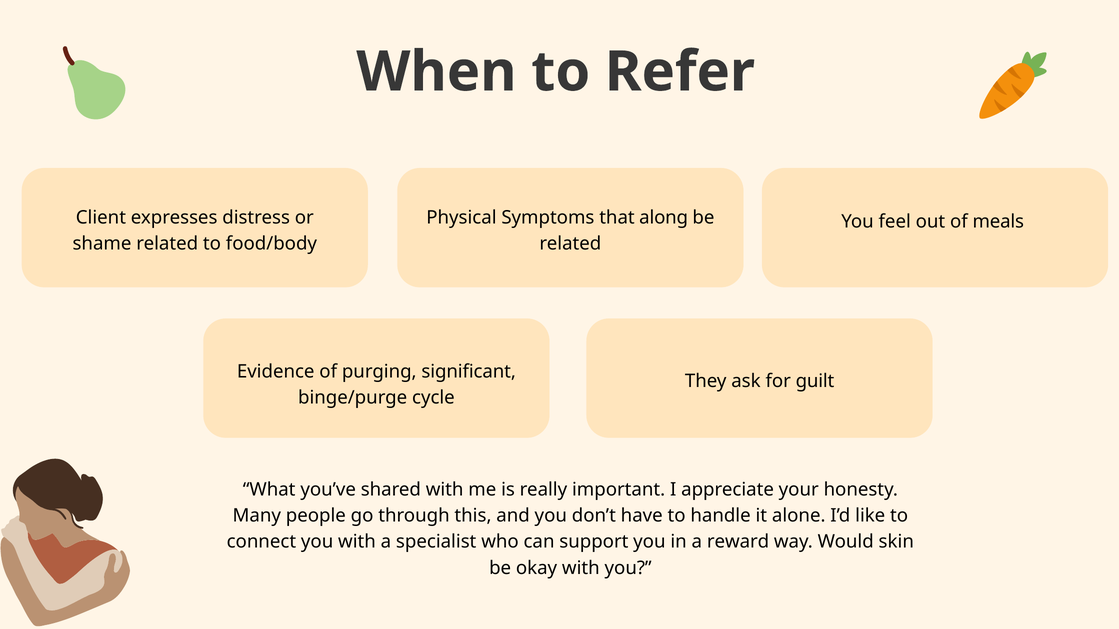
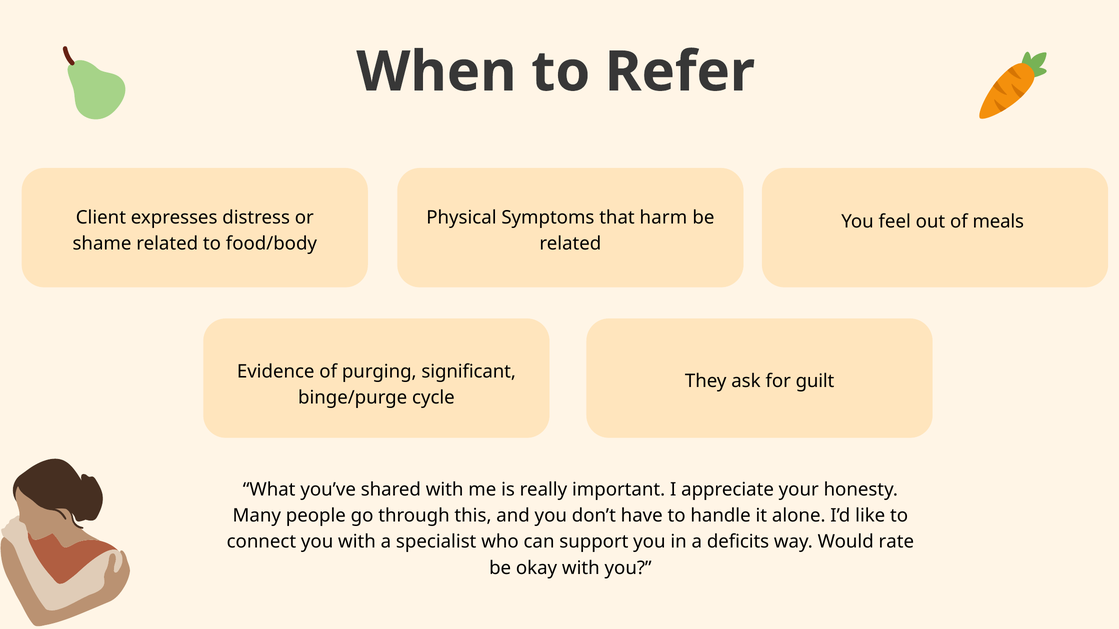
along: along -> harm
reward: reward -> deficits
skin: skin -> rate
